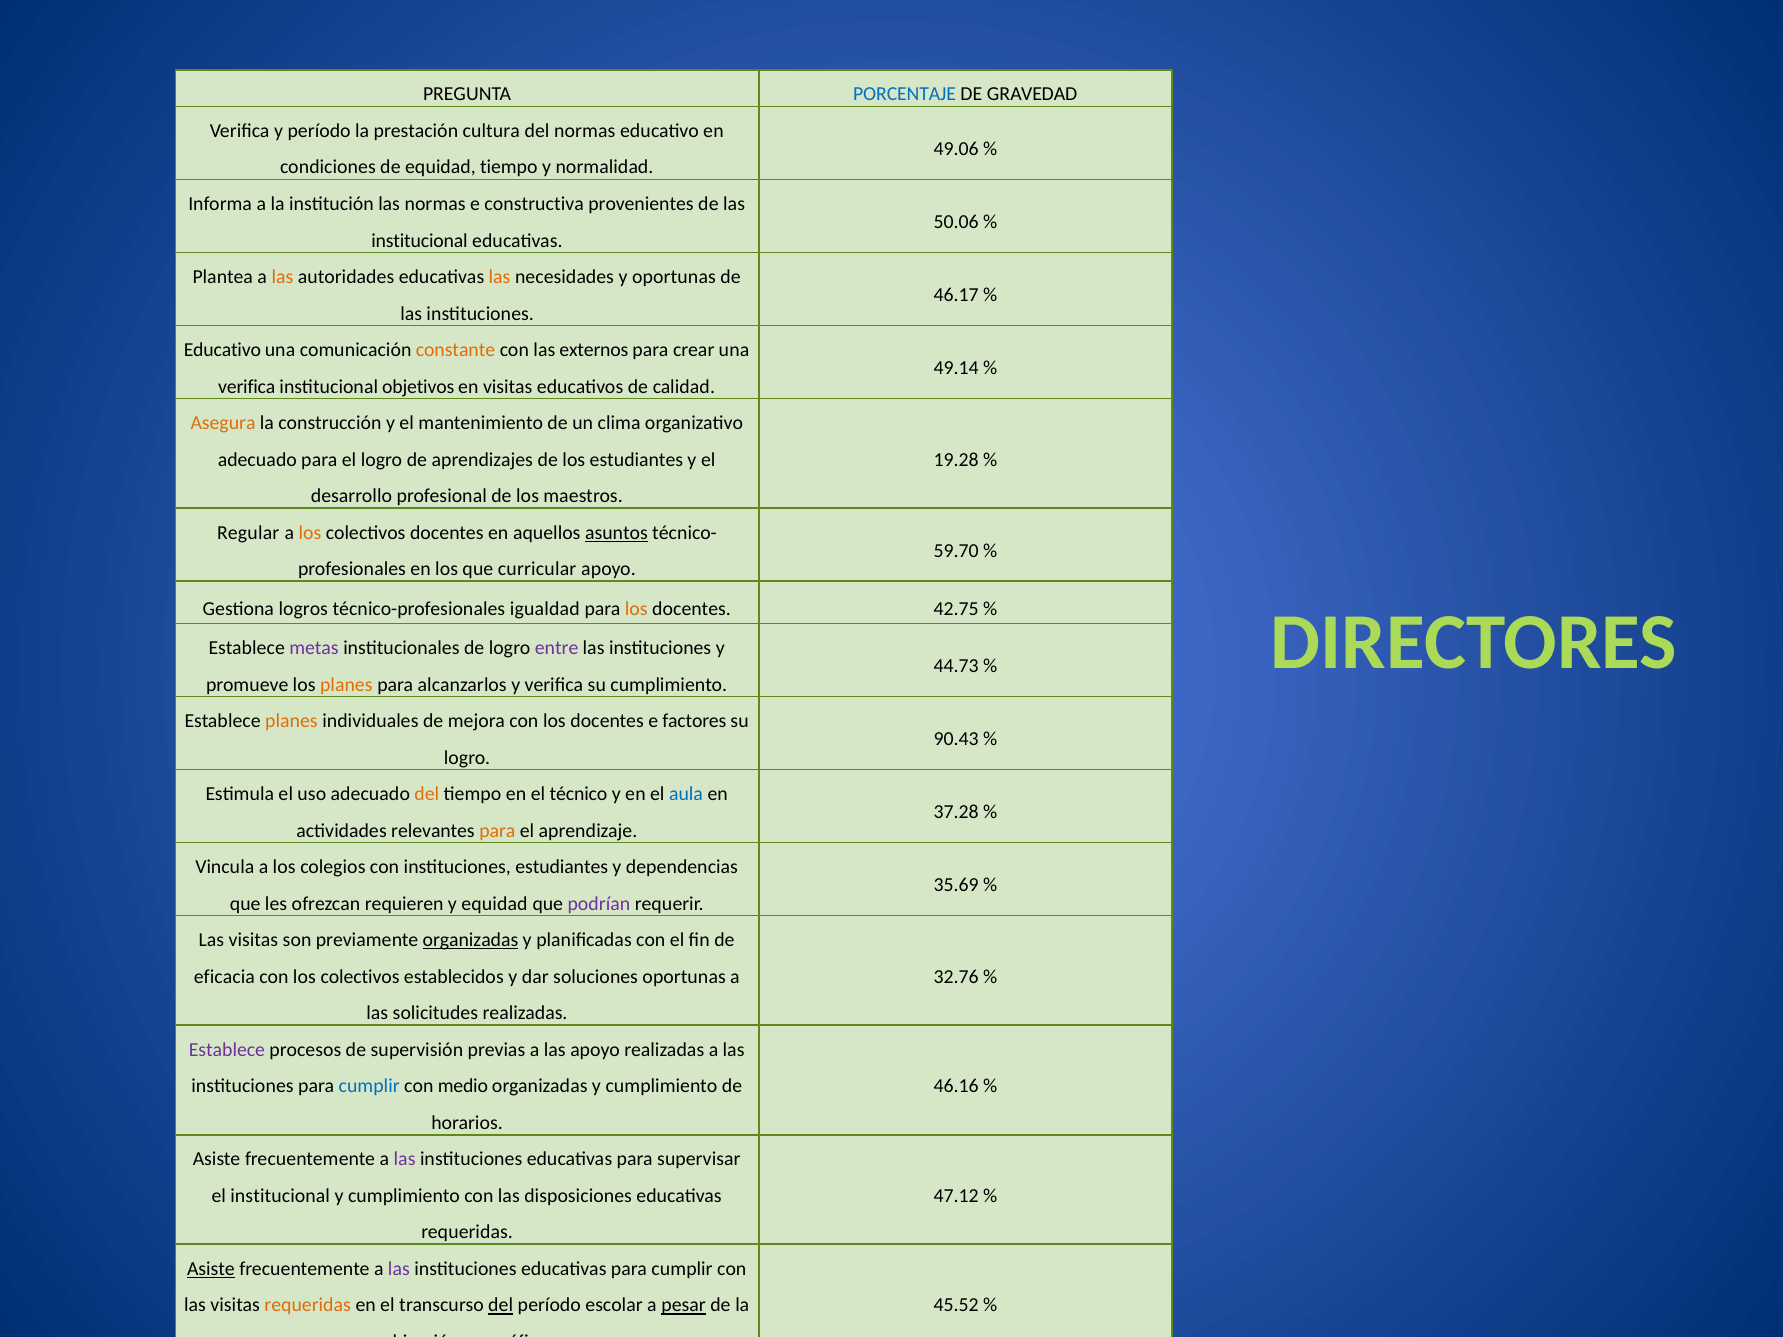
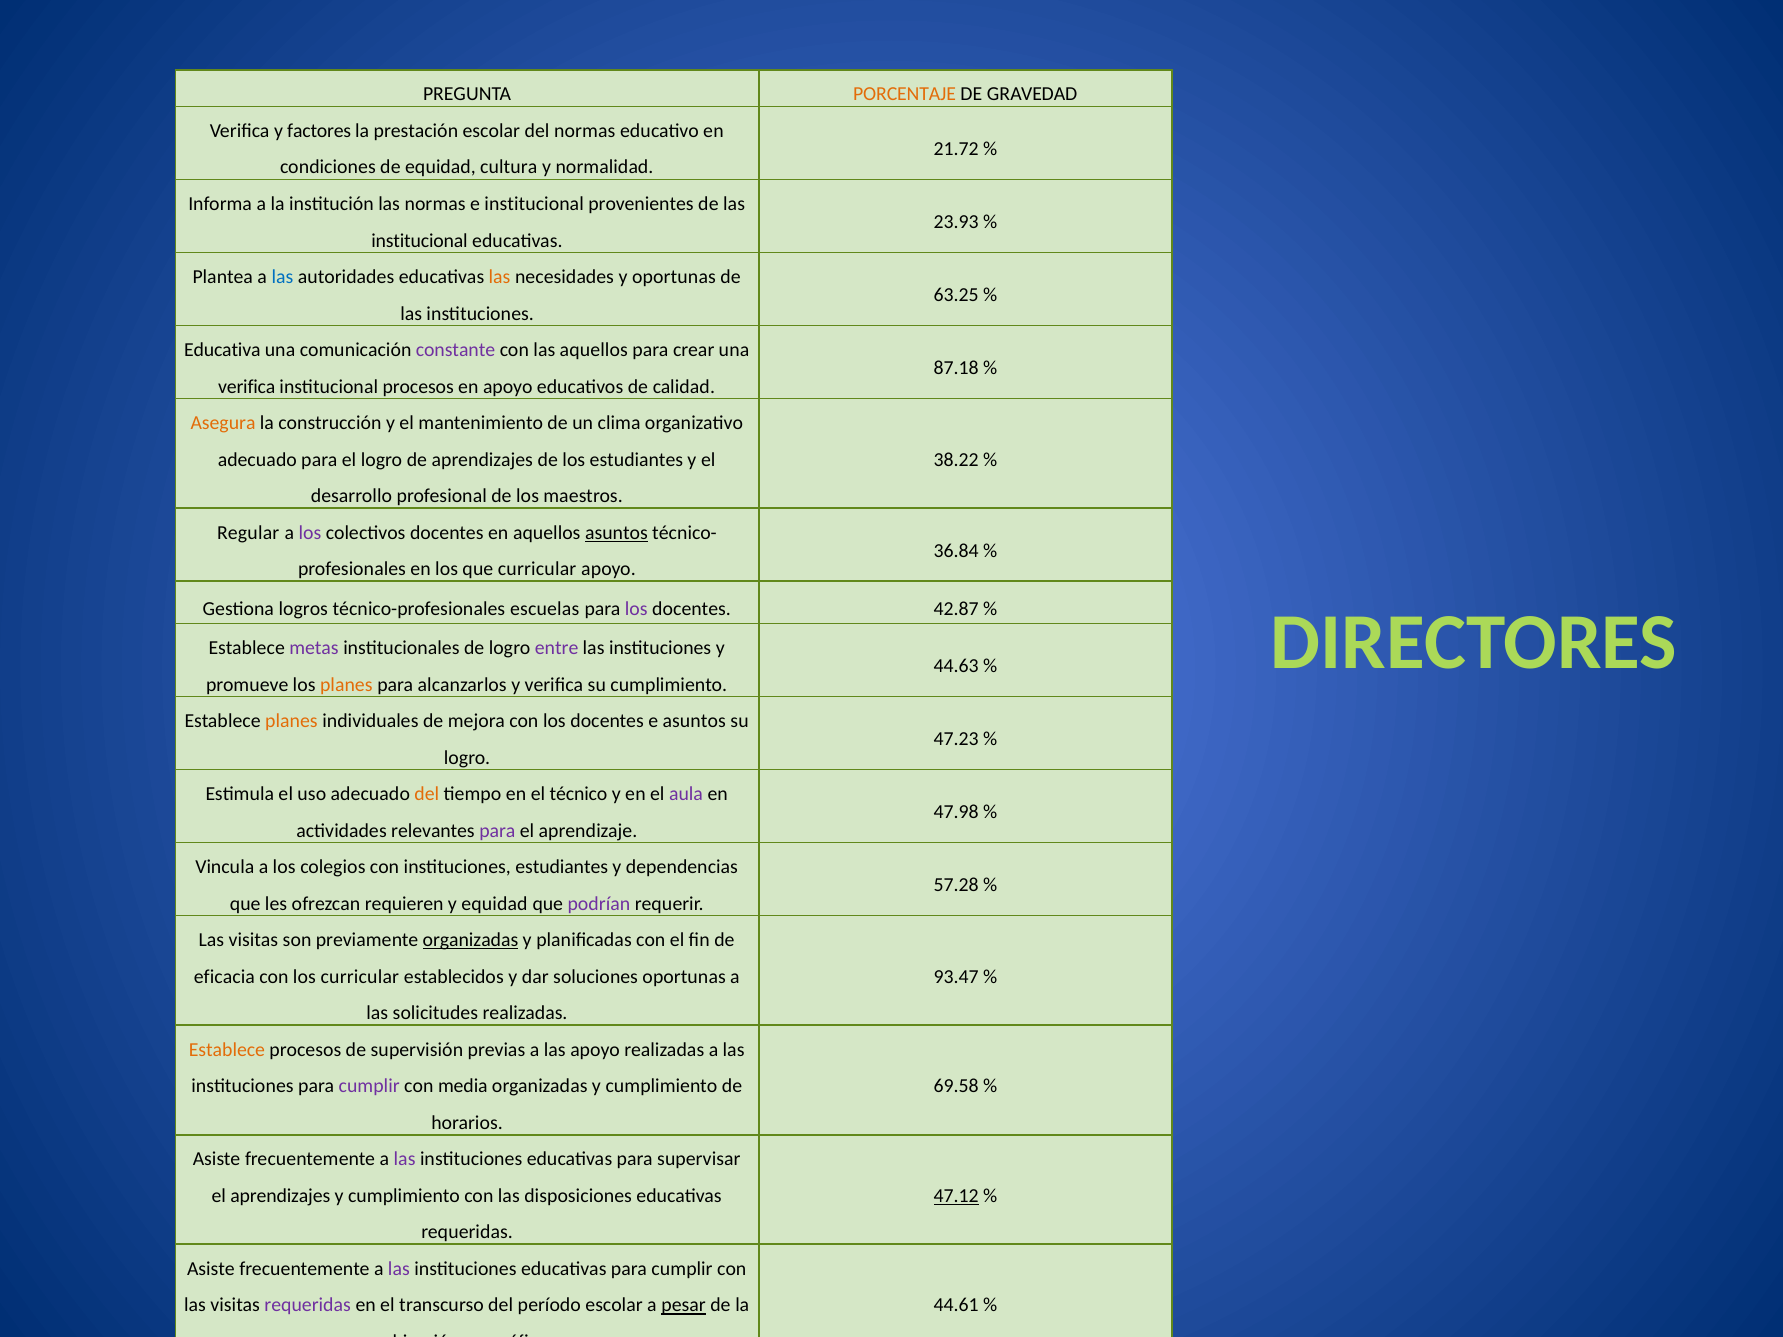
PORCENTAJE colour: blue -> orange
y período: período -> factores
prestación cultura: cultura -> escolar
49.06: 49.06 -> 21.72
equidad tiempo: tiempo -> cultura
e constructiva: constructiva -> institucional
50.06: 50.06 -> 23.93
las at (282, 277) colour: orange -> blue
46.17: 46.17 -> 63.25
Educativo at (222, 350): Educativo -> Educativa
constante colour: orange -> purple
las externos: externos -> aquellos
49.14: 49.14 -> 87.18
institucional objetivos: objetivos -> procesos
en visitas: visitas -> apoyo
19.28: 19.28 -> 38.22
los at (310, 533) colour: orange -> purple
59.70: 59.70 -> 36.84
igualdad: igualdad -> escuelas
los at (636, 609) colour: orange -> purple
42.75: 42.75 -> 42.87
44.73: 44.73 -> 44.63
e factores: factores -> asuntos
90.43: 90.43 -> 47.23
aula colour: blue -> purple
37.28: 37.28 -> 47.98
para at (497, 831) colour: orange -> purple
35.69: 35.69 -> 57.28
con los colectivos: colectivos -> curricular
32.76: 32.76 -> 93.47
Establece at (227, 1050) colour: purple -> orange
cumplir at (369, 1087) colour: blue -> purple
medio: medio -> media
46.16: 46.16 -> 69.58
el institucional: institucional -> aprendizajes
47.12 underline: none -> present
Asiste at (211, 1269) underline: present -> none
requeridas at (308, 1306) colour: orange -> purple
del at (501, 1306) underline: present -> none
45.52: 45.52 -> 44.61
